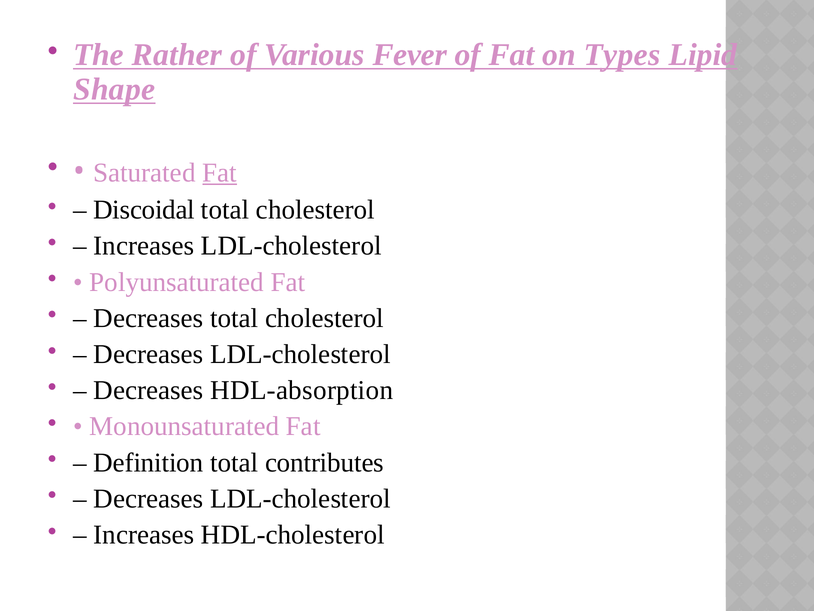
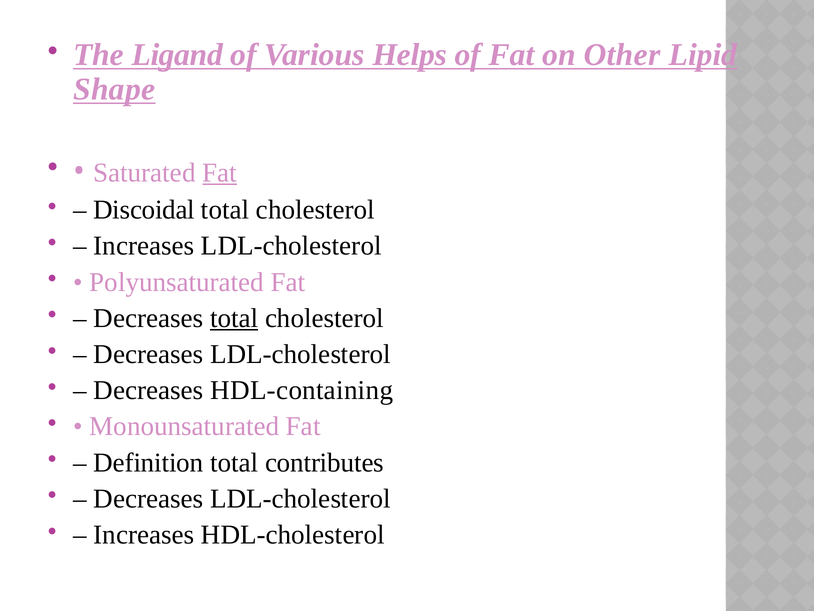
Rather: Rather -> Ligand
Fever: Fever -> Helps
Types: Types -> Other
total at (234, 318) underline: none -> present
HDL-absorption: HDL-absorption -> HDL-containing
